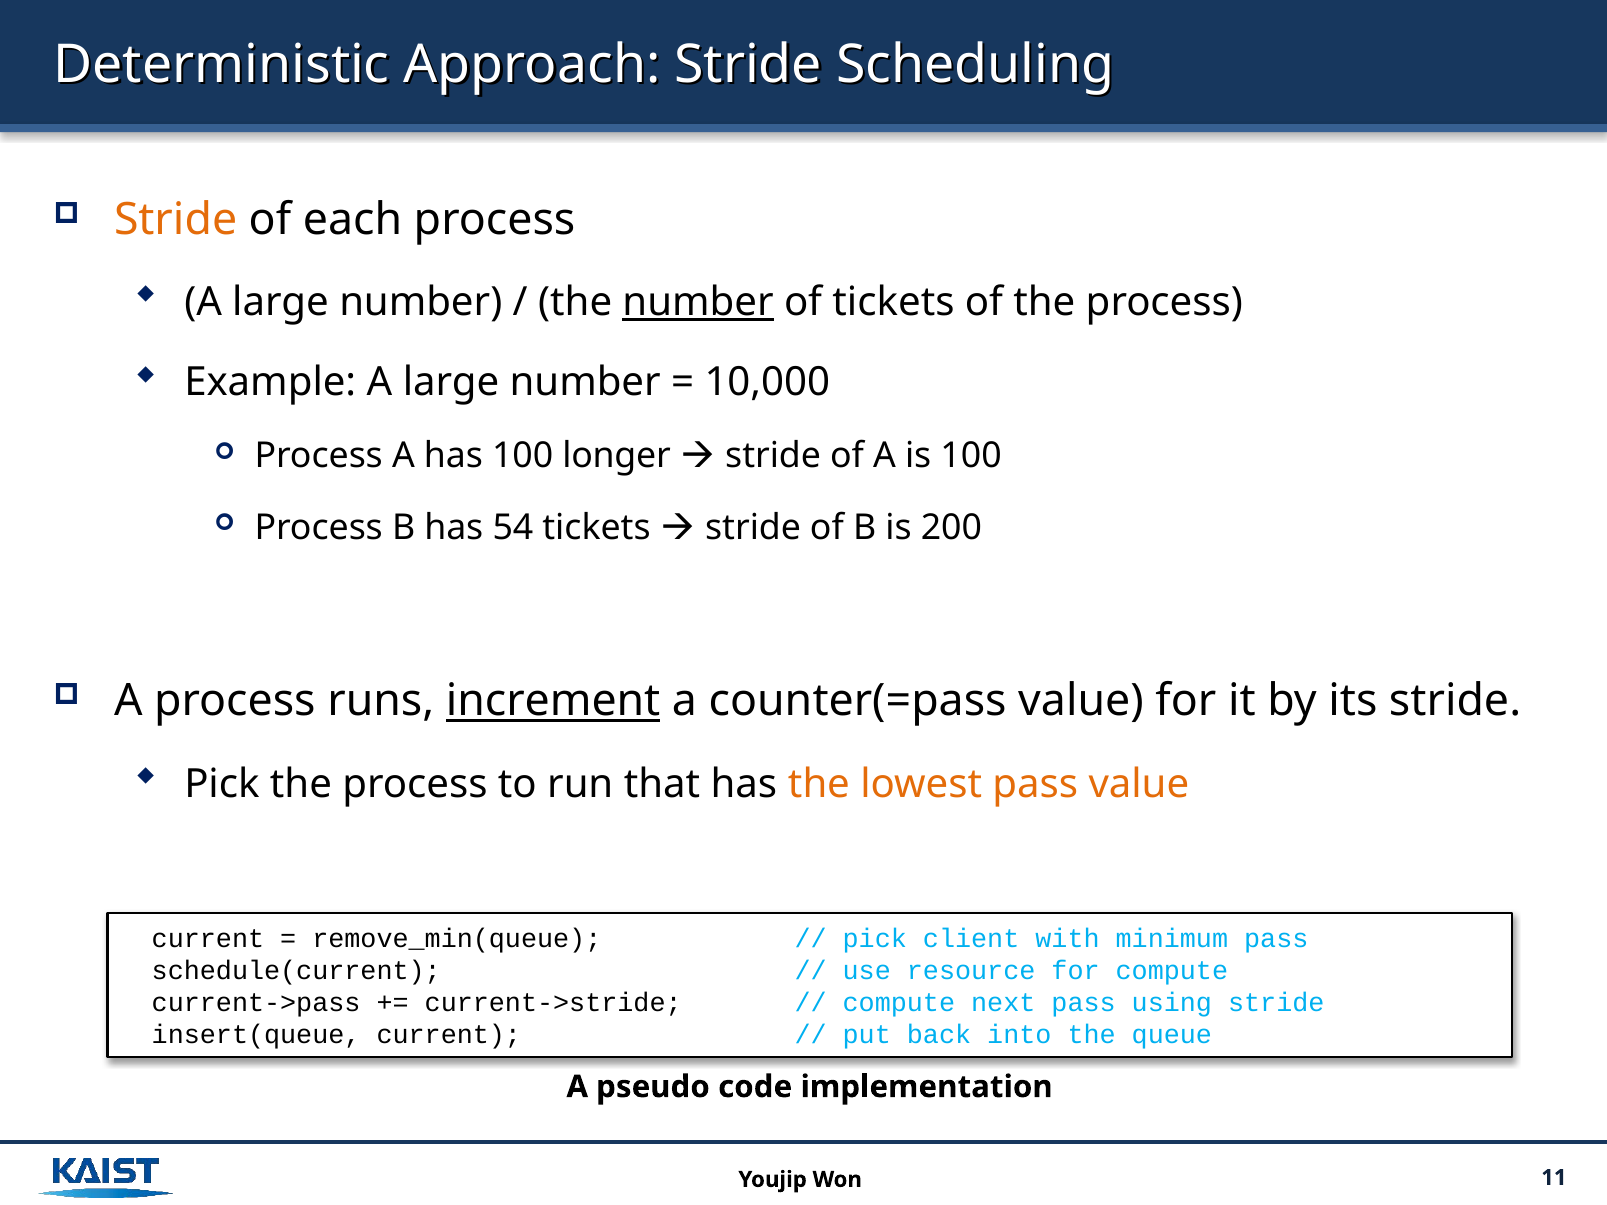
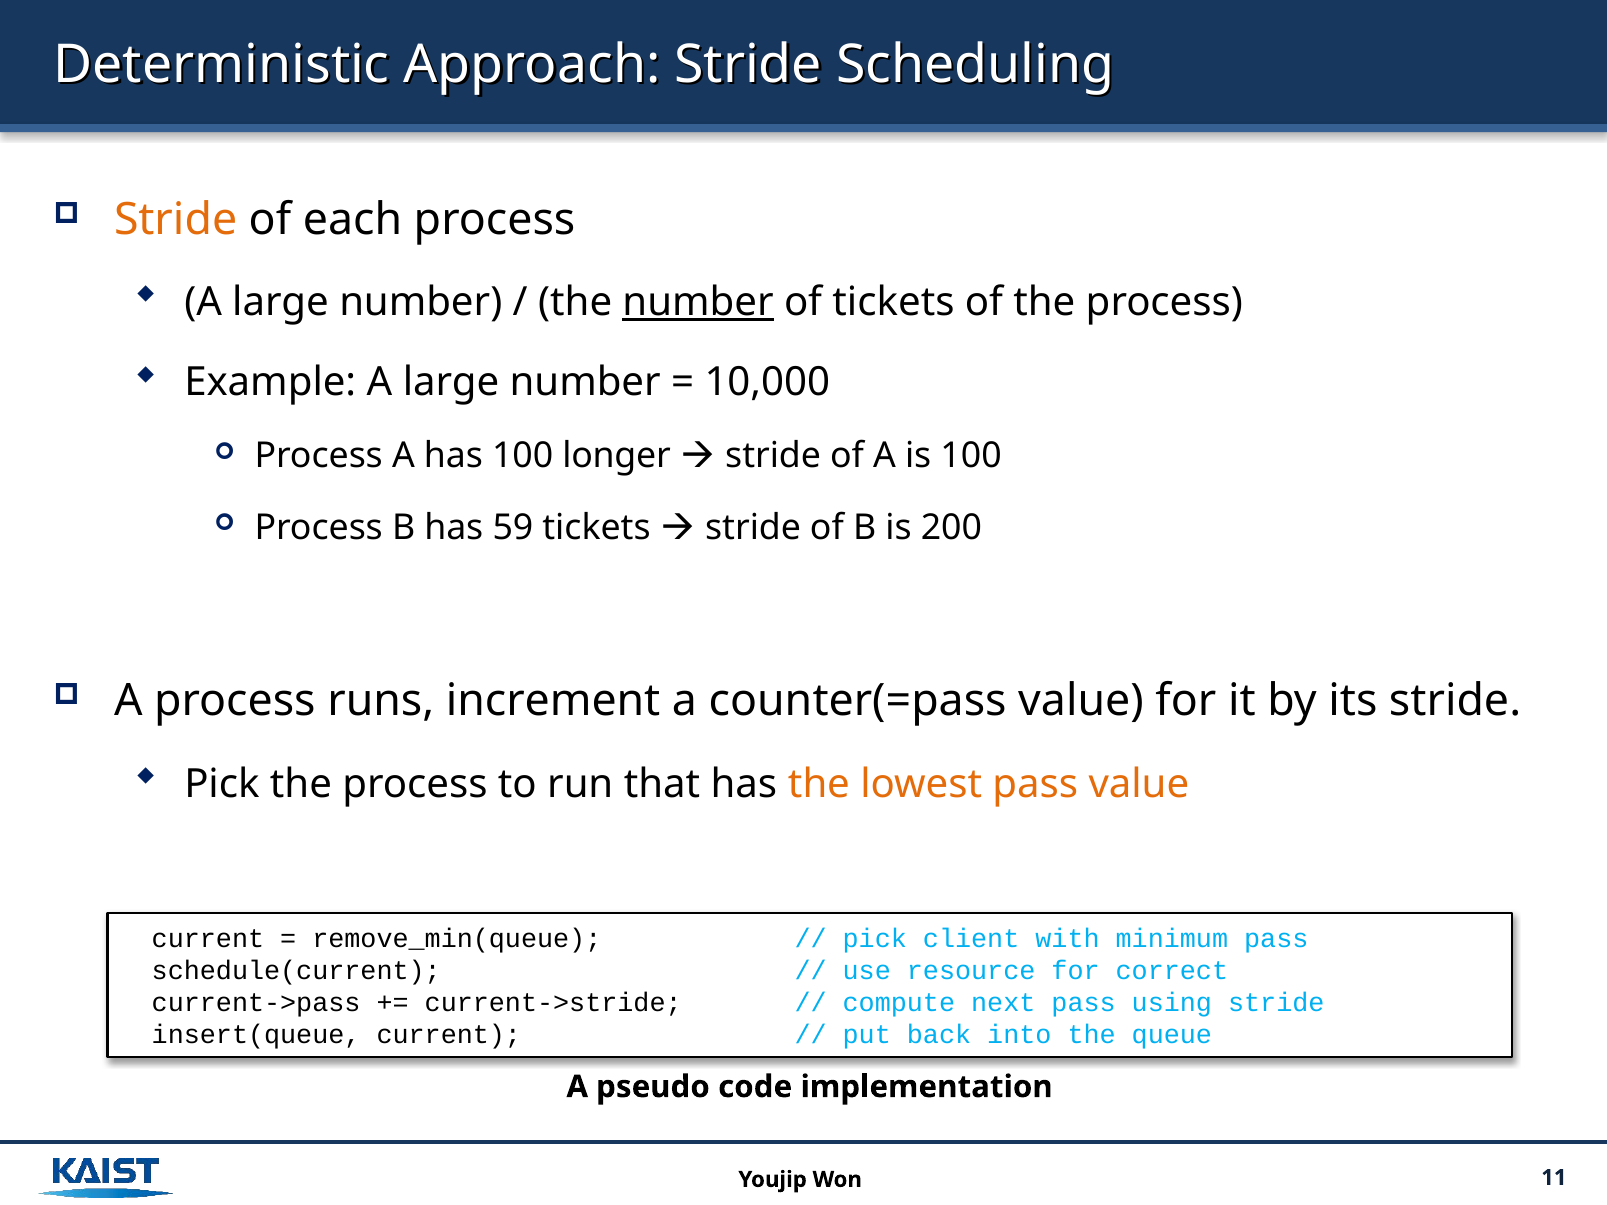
54: 54 -> 59
increment underline: present -> none
for compute: compute -> correct
